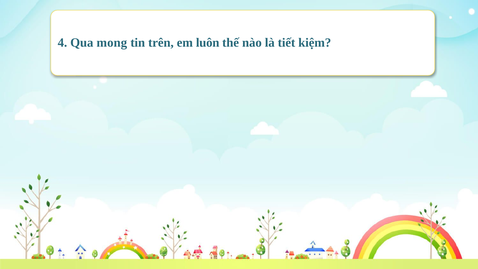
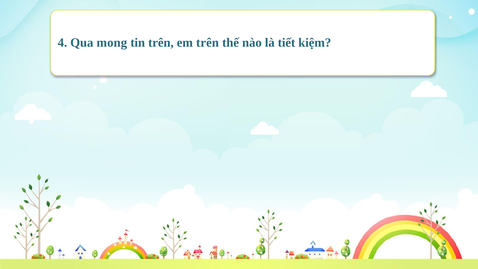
em luôn: luôn -> trên
